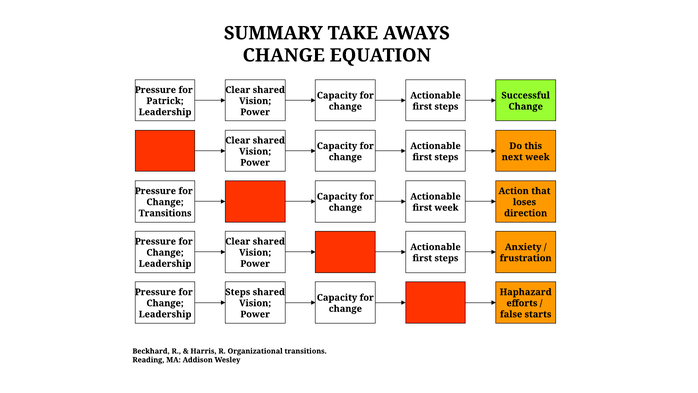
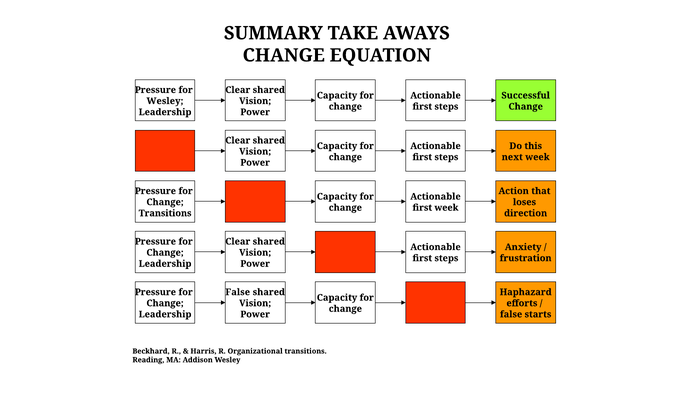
Patrick at (165, 101): Patrick -> Wesley
Steps at (238, 292): Steps -> False
